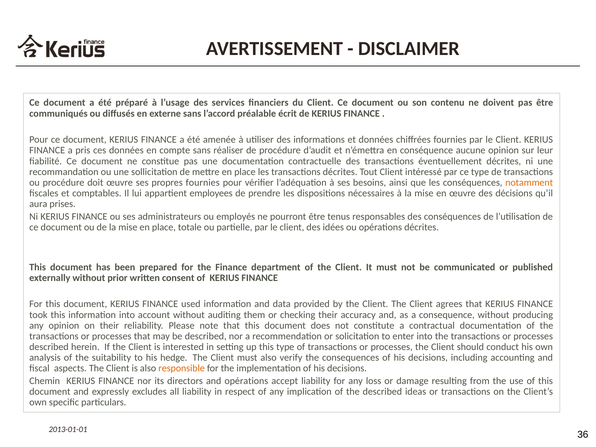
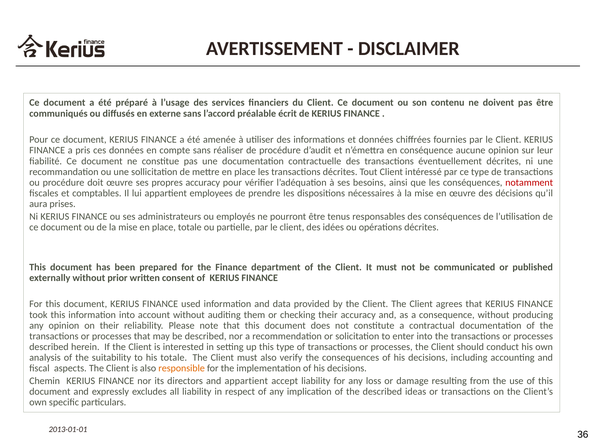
propres fournies: fournies -> accuracy
notamment colour: orange -> red
his hedge: hedge -> totale
and opérations: opérations -> appartient
